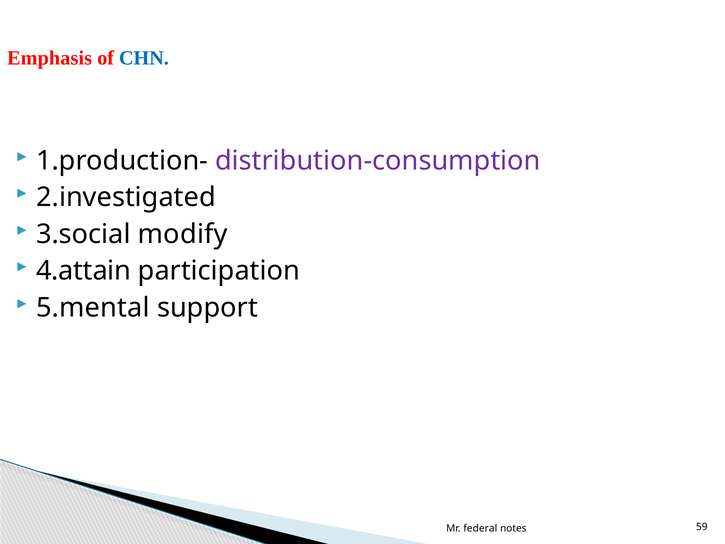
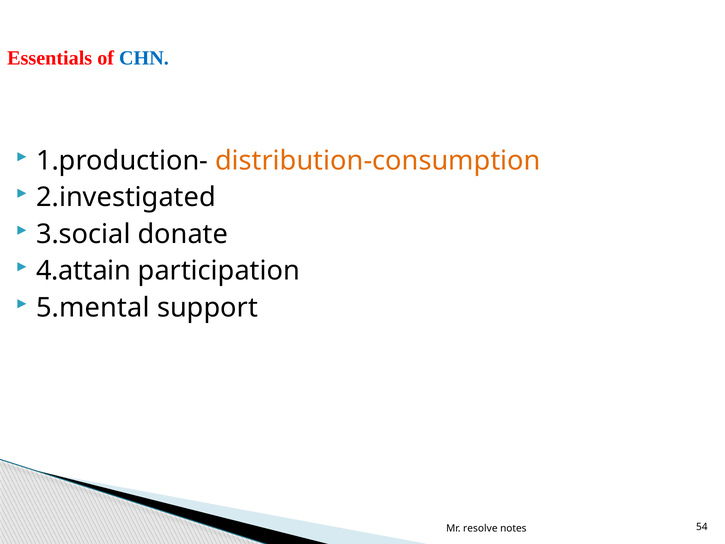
Emphasis: Emphasis -> Essentials
distribution-consumption colour: purple -> orange
modify: modify -> donate
federal: federal -> resolve
59: 59 -> 54
